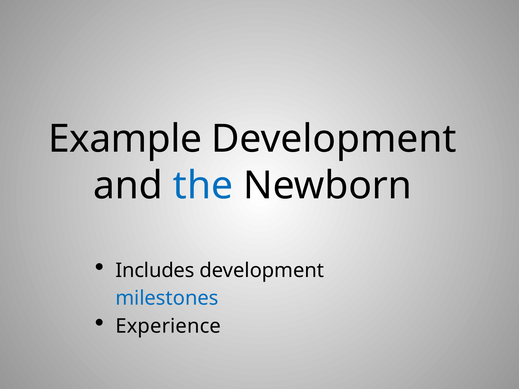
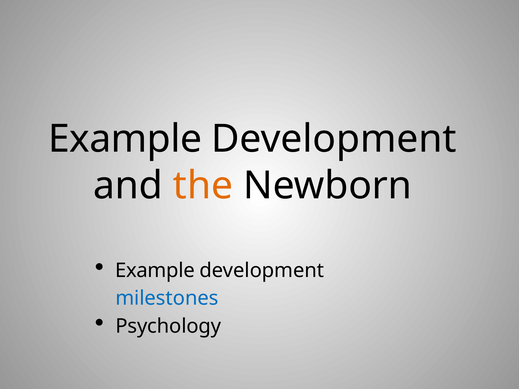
the colour: blue -> orange
Includes at (155, 271): Includes -> Example
Experience: Experience -> Psychology
